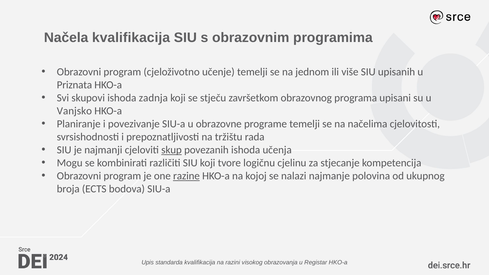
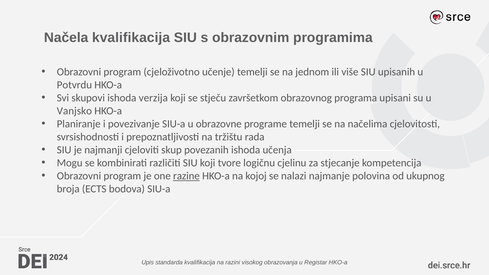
Priznata: Priznata -> Potvrdu
zadnja: zadnja -> verzija
skup underline: present -> none
